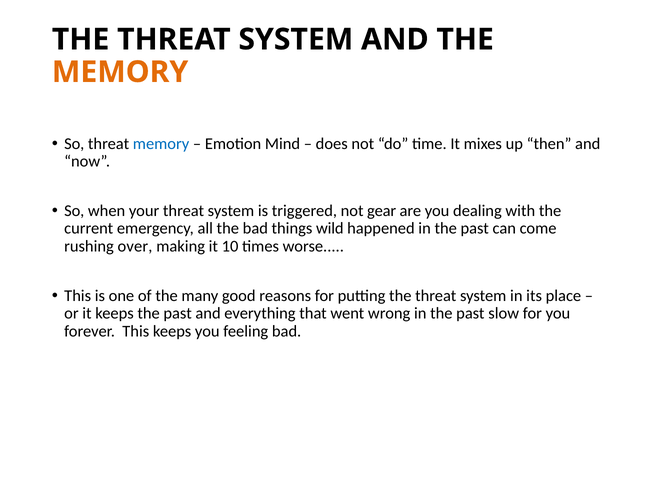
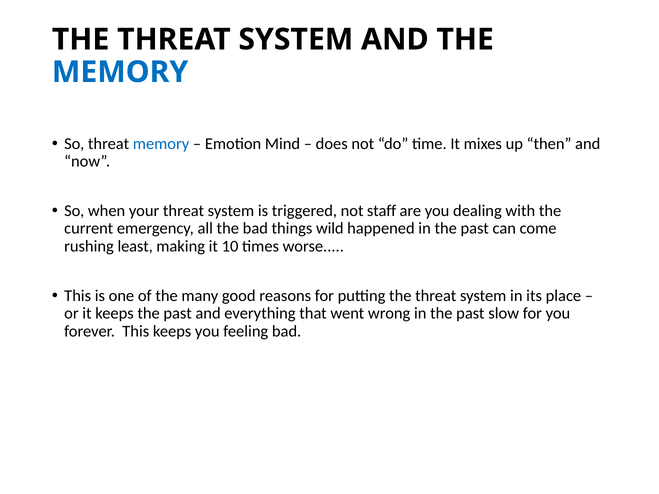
MEMORY at (120, 72) colour: orange -> blue
gear: gear -> staff
over: over -> least
